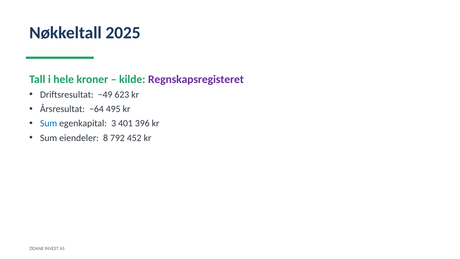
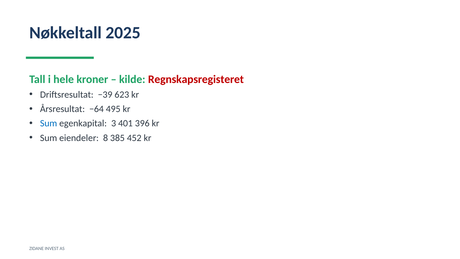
Regnskapsregisteret colour: purple -> red
−49: −49 -> −39
792: 792 -> 385
